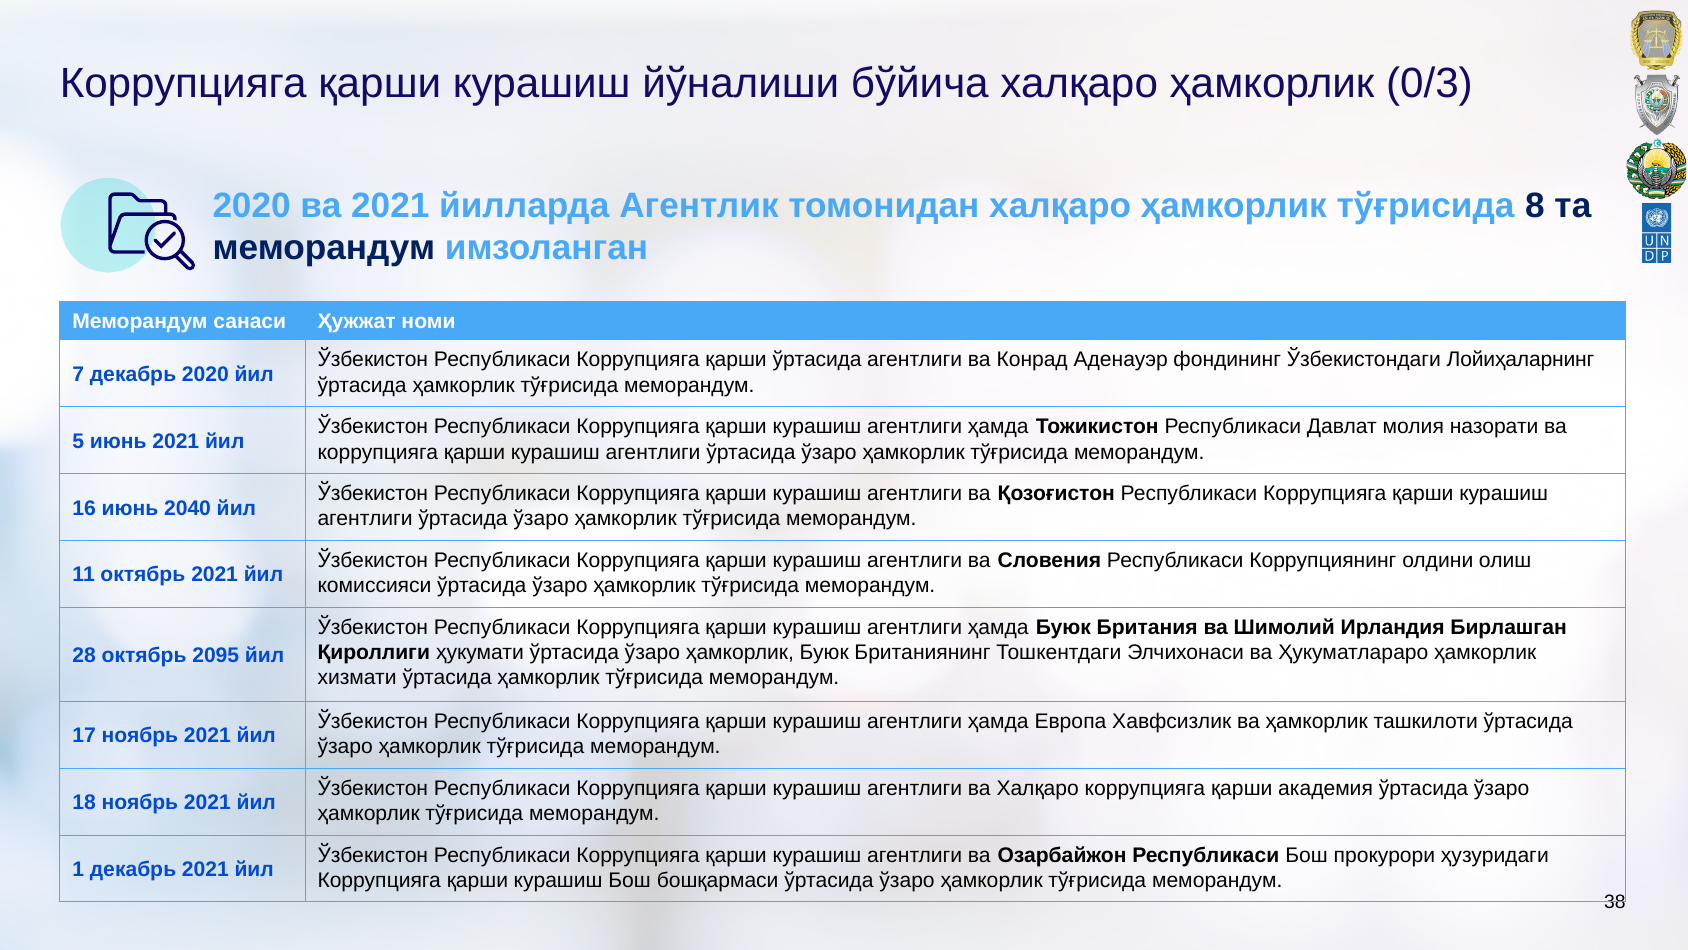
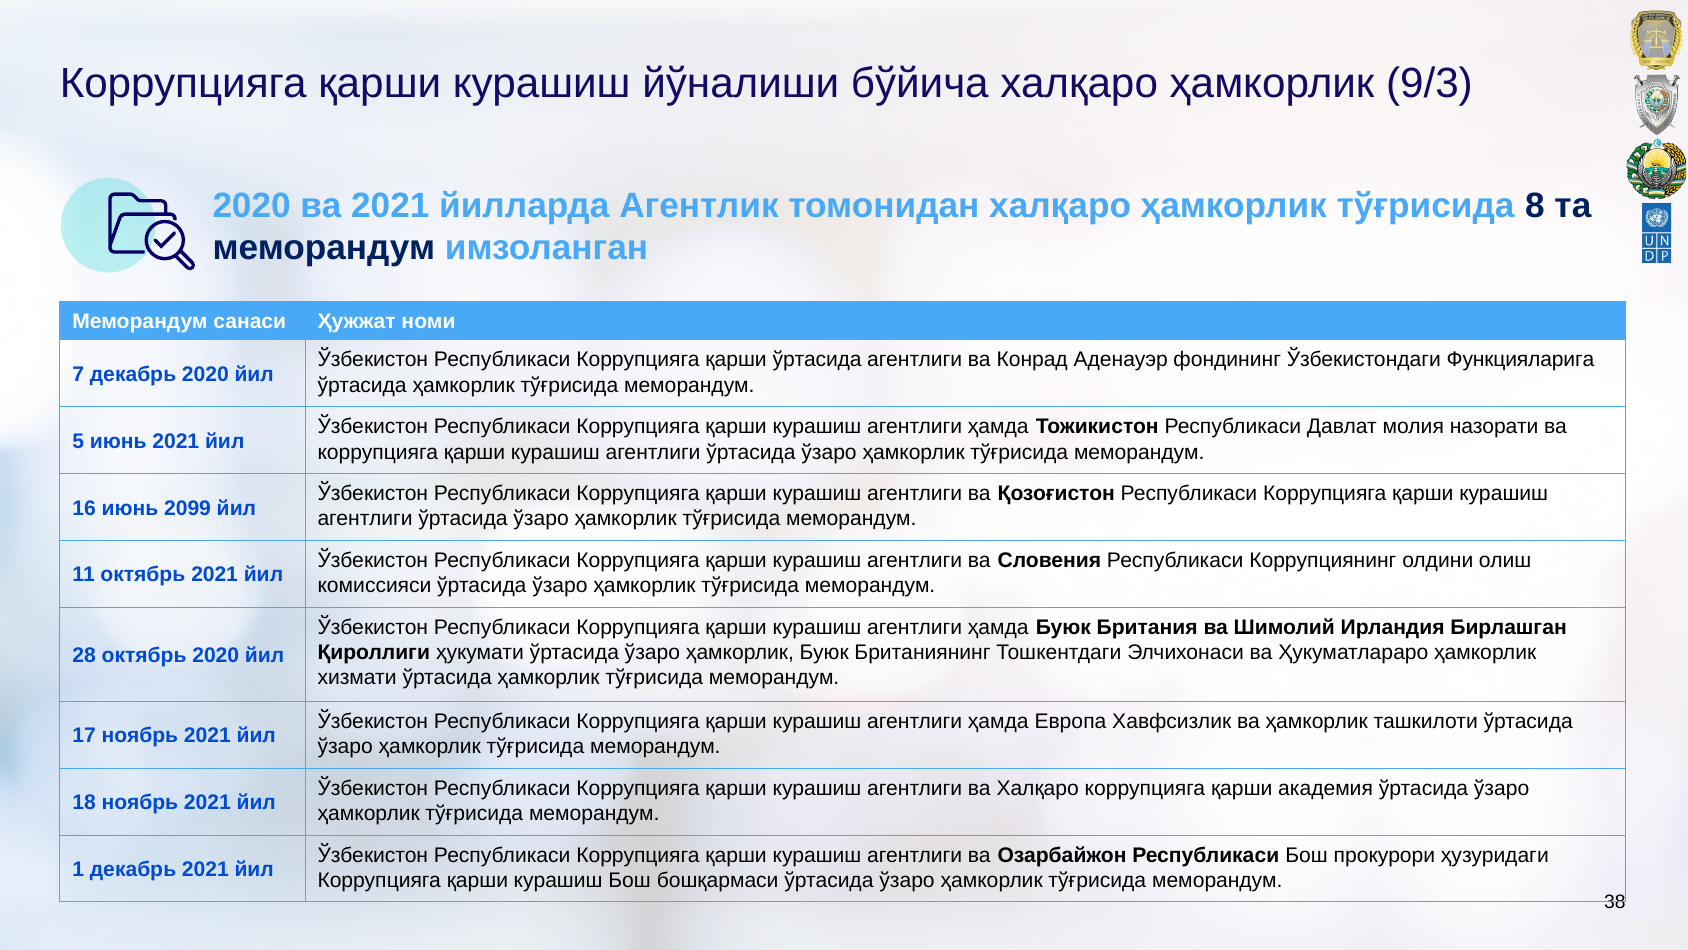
0/3: 0/3 -> 9/3
Лойиҳаларнинг: Лойиҳаларнинг -> Функцияларига
2040: 2040 -> 2099
октябрь 2095: 2095 -> 2020
